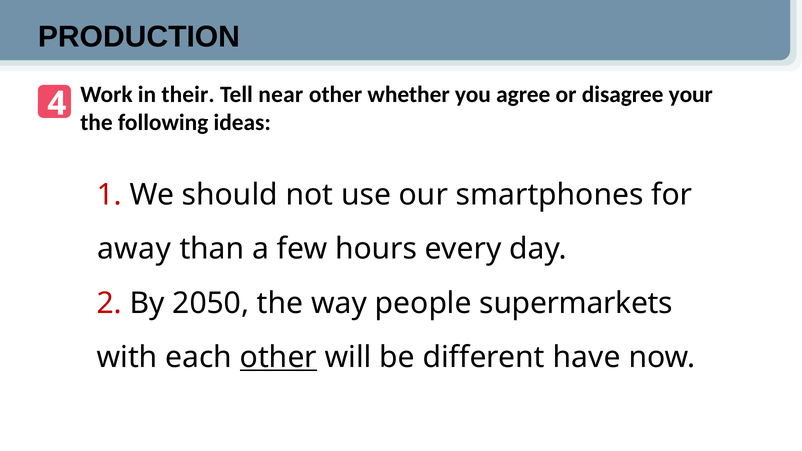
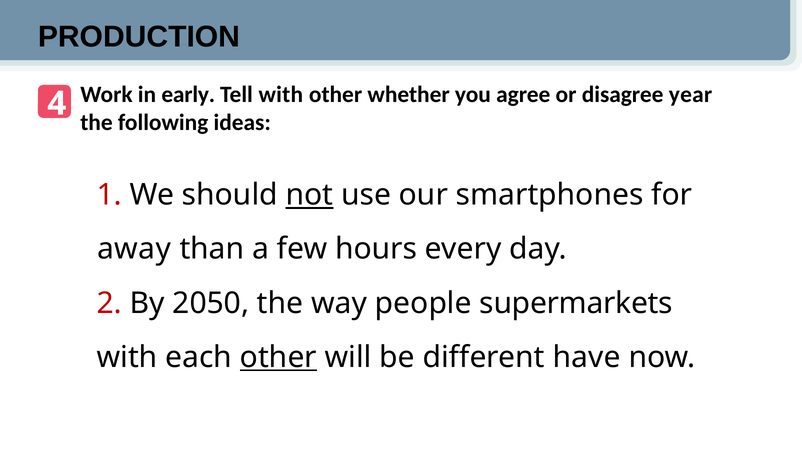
their: their -> early
Tell near: near -> with
your: your -> year
not underline: none -> present
